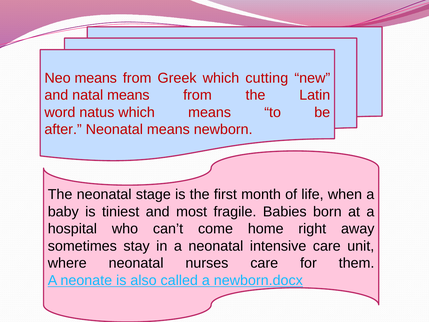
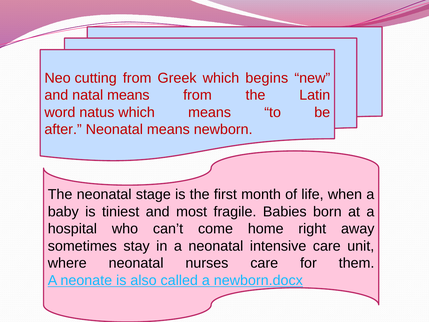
Neo means: means -> cutting
cutting: cutting -> begins
